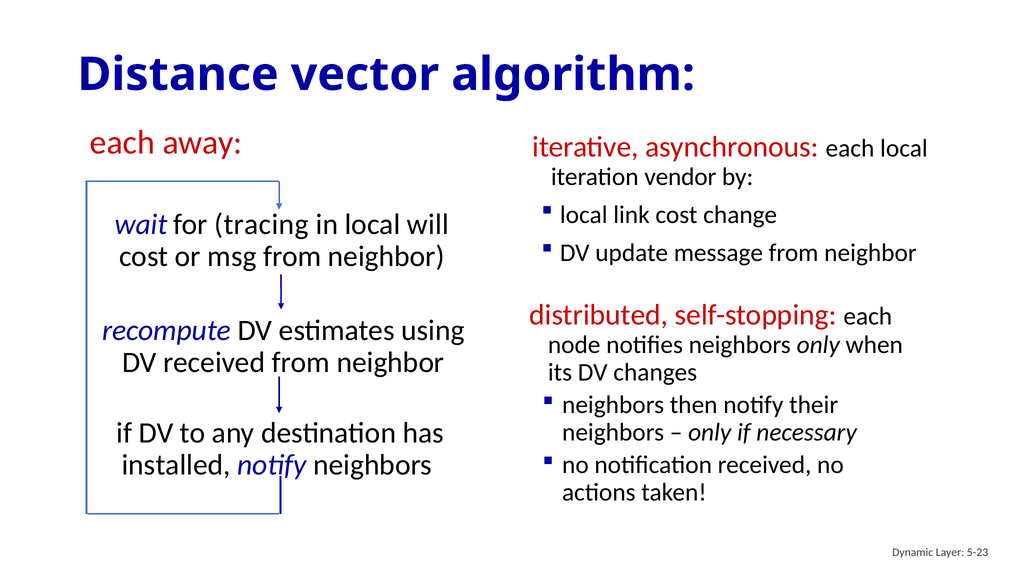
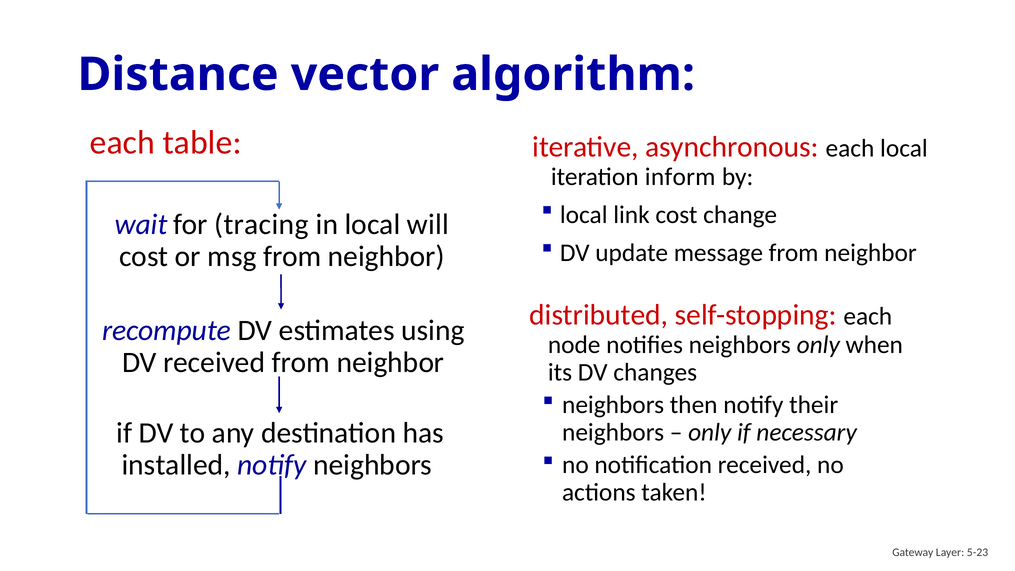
away: away -> table
vendor: vendor -> inform
Dynamic: Dynamic -> Gateway
